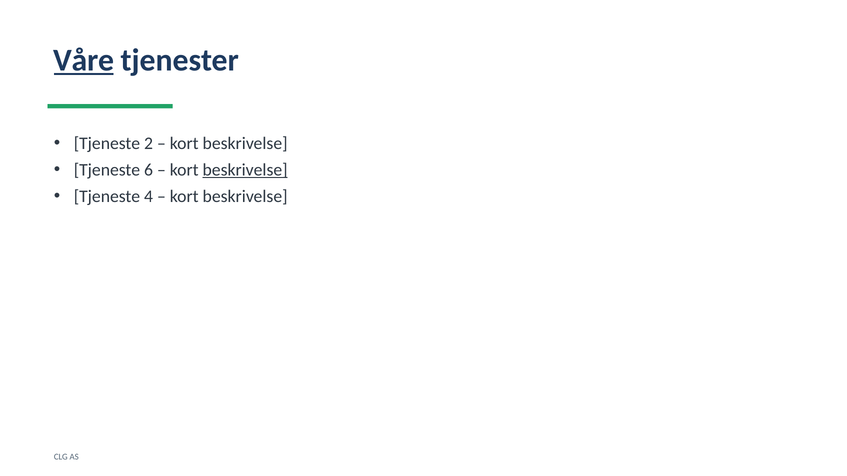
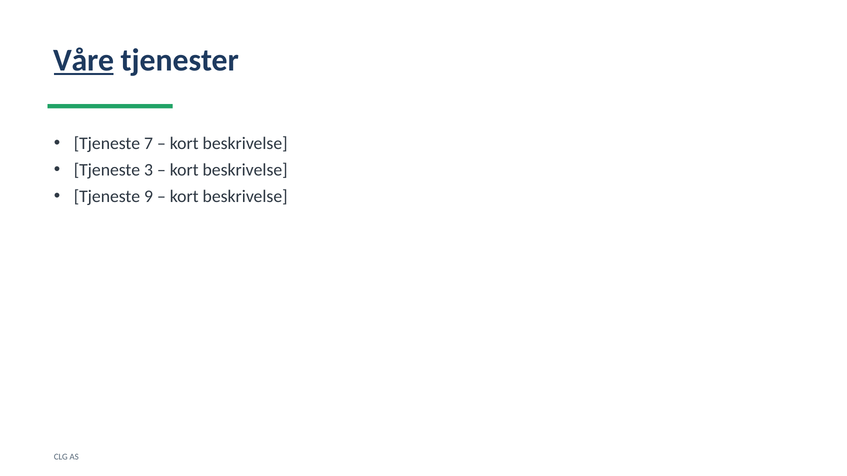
2: 2 -> 7
6: 6 -> 3
beskrivelse at (245, 170) underline: present -> none
4: 4 -> 9
